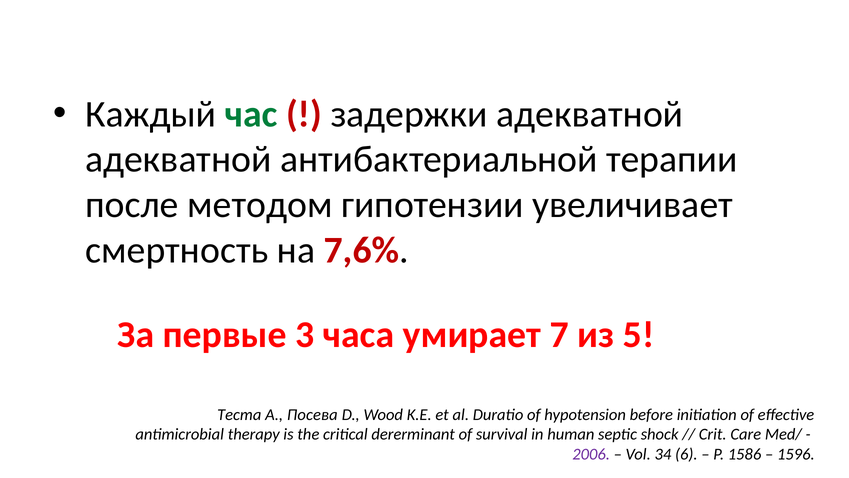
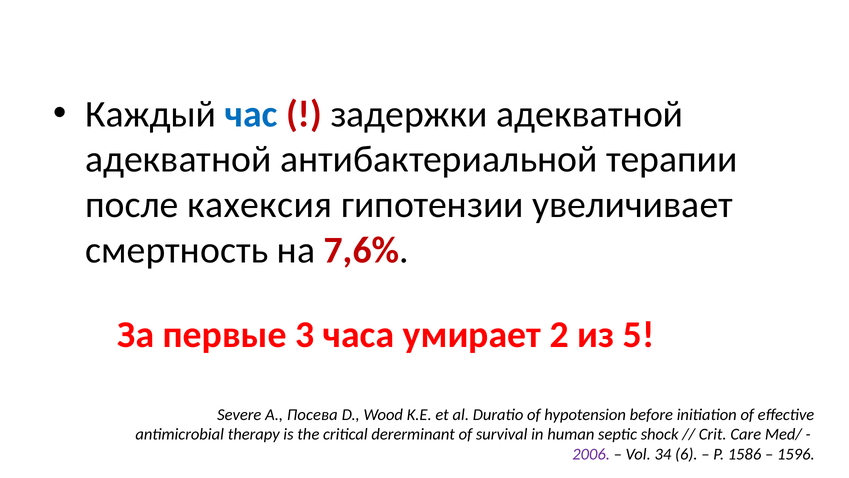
час colour: green -> blue
методом: методом -> кахексия
7: 7 -> 2
Теста: Теста -> Severe
